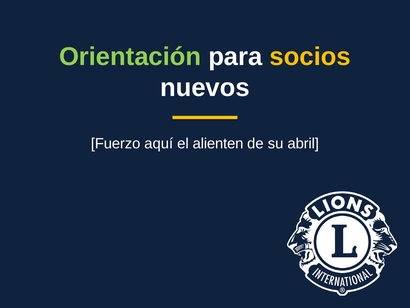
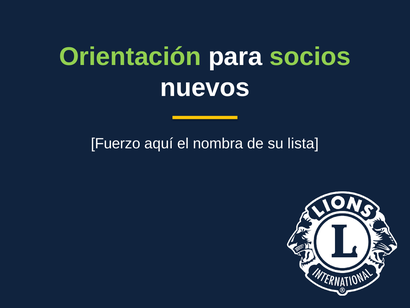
socios colour: yellow -> light green
alienten: alienten -> nombra
abril: abril -> lista
